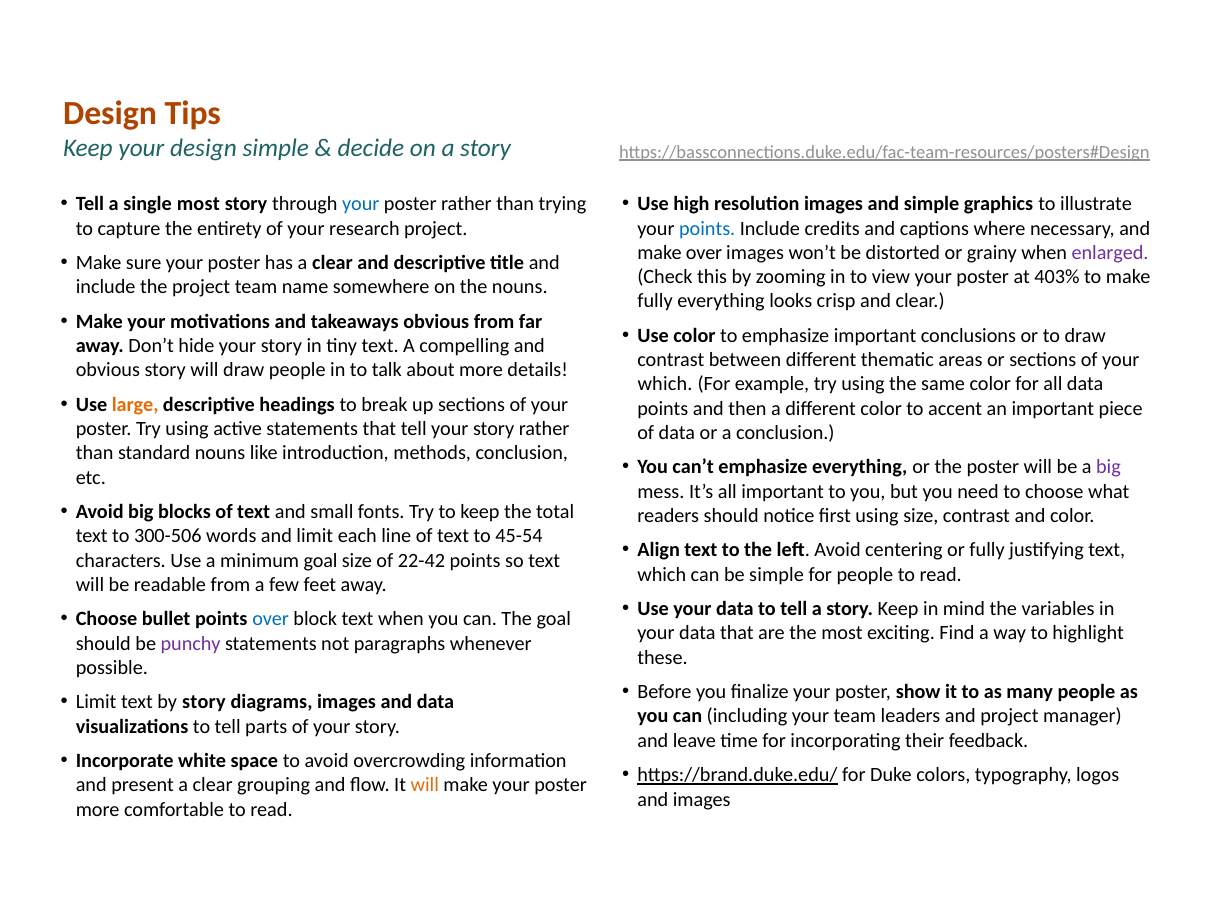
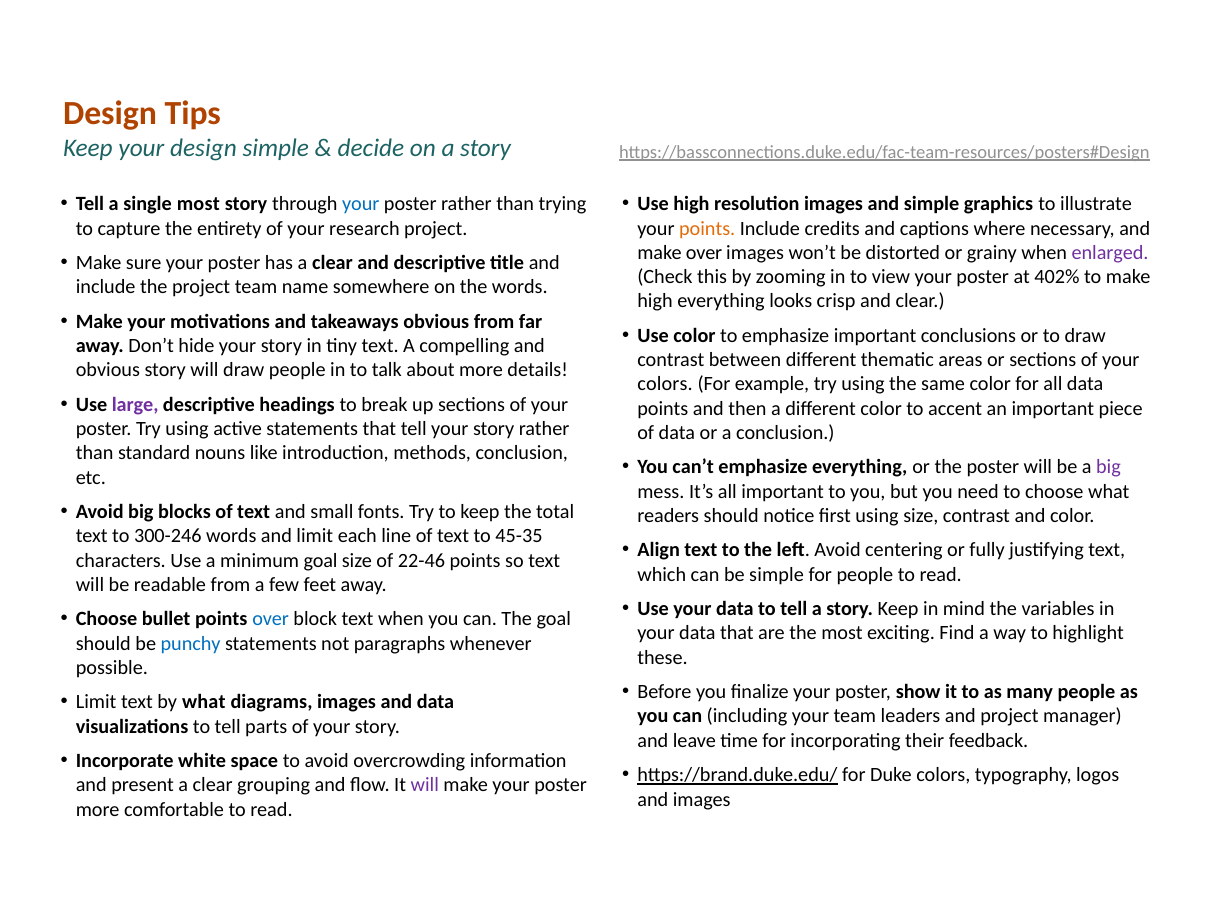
points at (707, 228) colour: blue -> orange
403%: 403% -> 402%
the nouns: nouns -> words
fully at (655, 301): fully -> high
which at (665, 384): which -> colors
large colour: orange -> purple
300-506: 300-506 -> 300-246
45-54: 45-54 -> 45-35
22-42: 22-42 -> 22-46
punchy colour: purple -> blue
by story: story -> what
will at (425, 785) colour: orange -> purple
